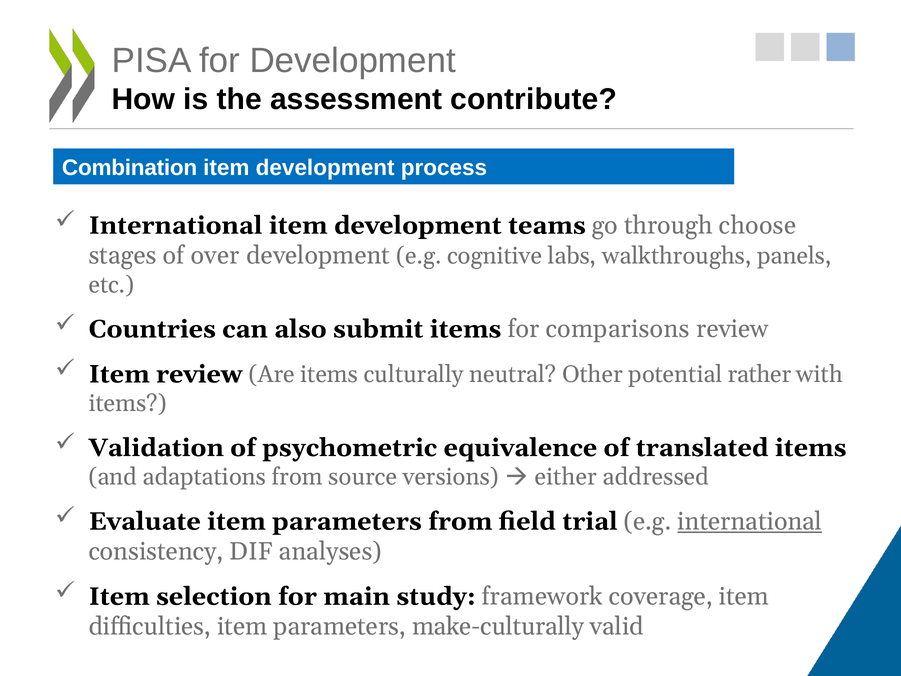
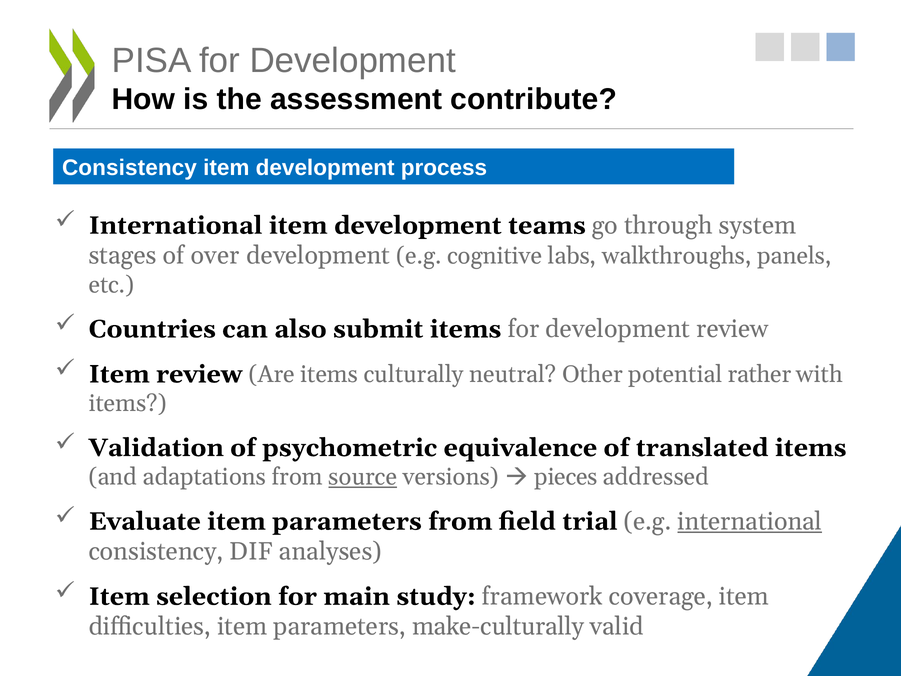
Combination at (130, 168): Combination -> Consistency
choose: choose -> system
items for comparisons: comparisons -> development
source underline: none -> present
either: either -> pieces
